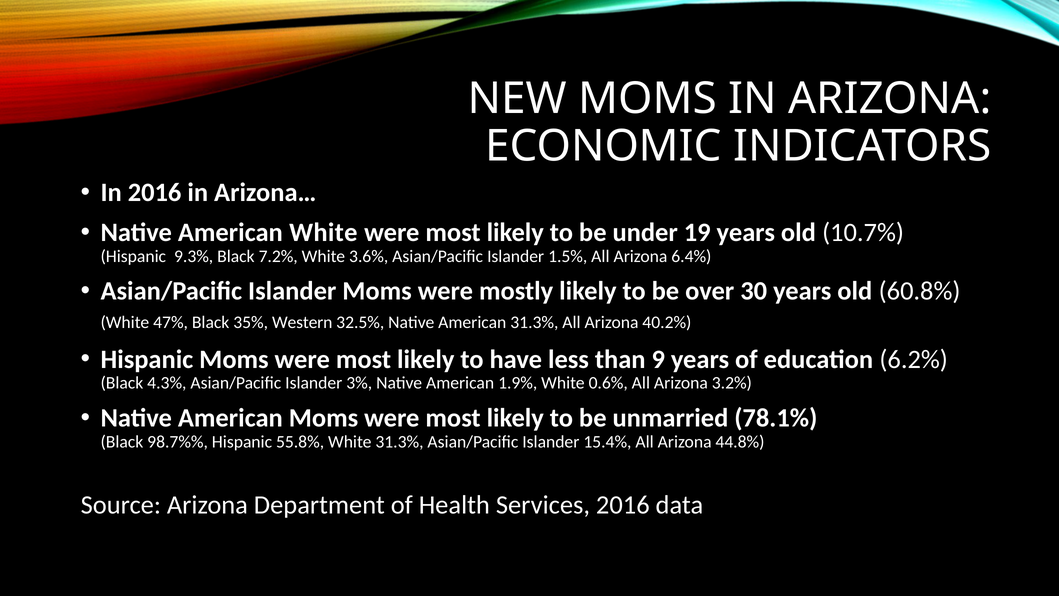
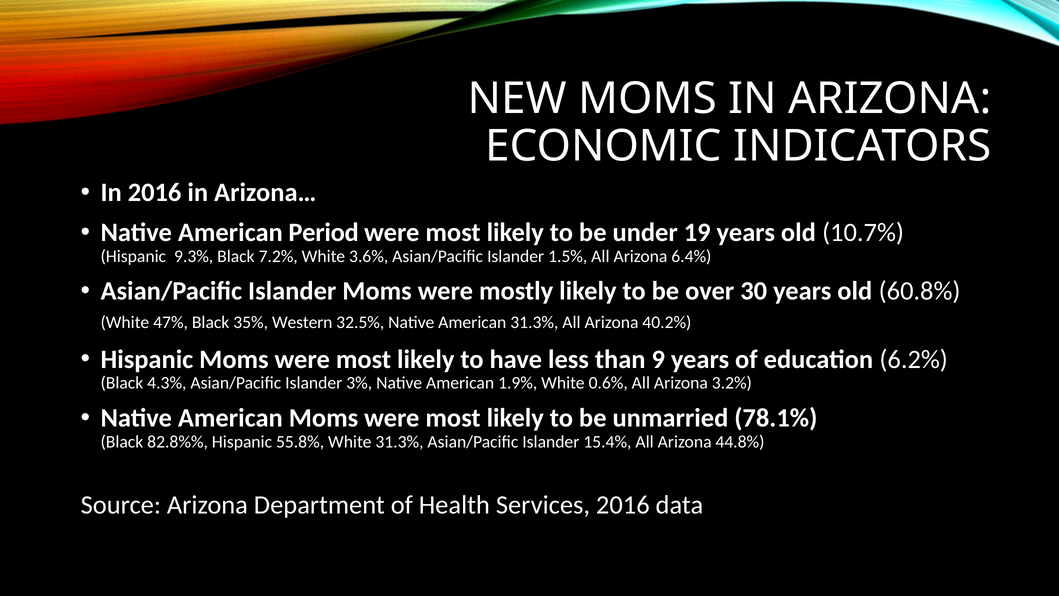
American White: White -> Period
98.7%%: 98.7%% -> 82.8%%
